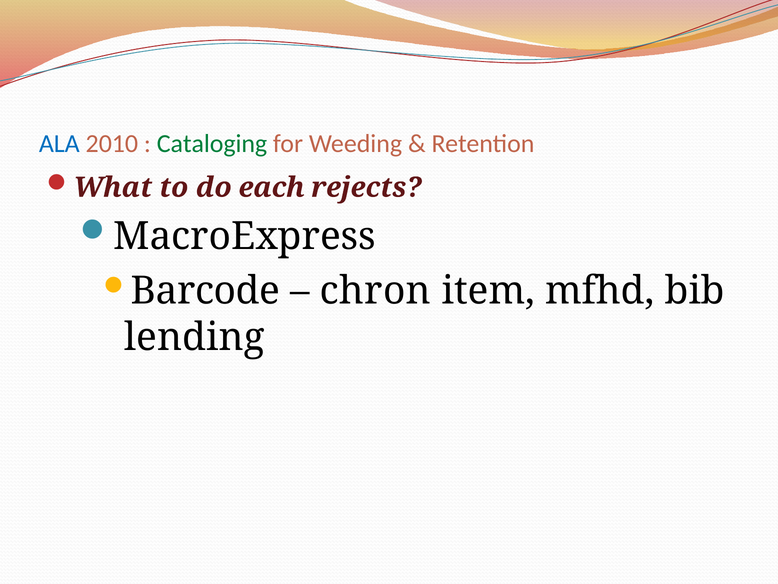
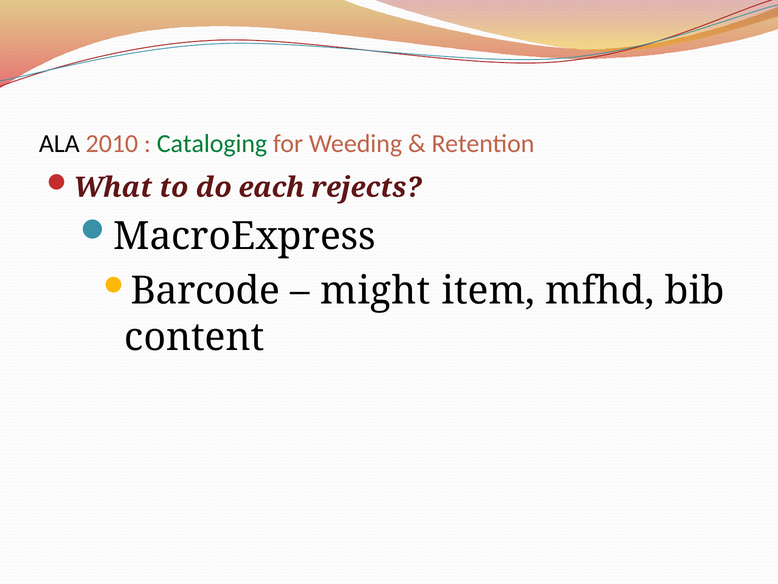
ALA colour: blue -> black
chron: chron -> might
lending: lending -> content
